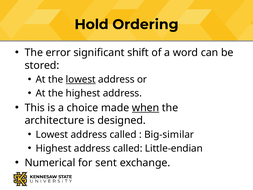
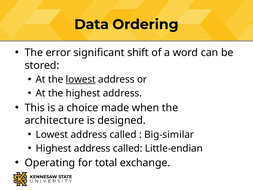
Hold: Hold -> Data
when underline: present -> none
Numerical: Numerical -> Operating
sent: sent -> total
